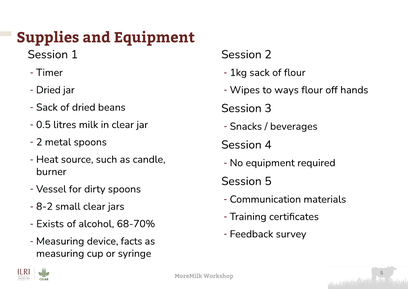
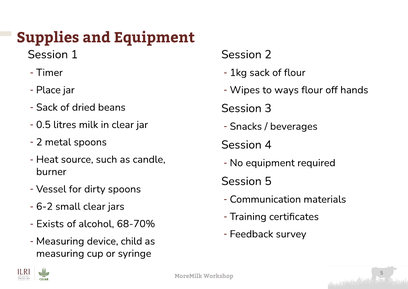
Dried at (48, 90): Dried -> Place
8-2: 8-2 -> 6-2
facts: facts -> child
